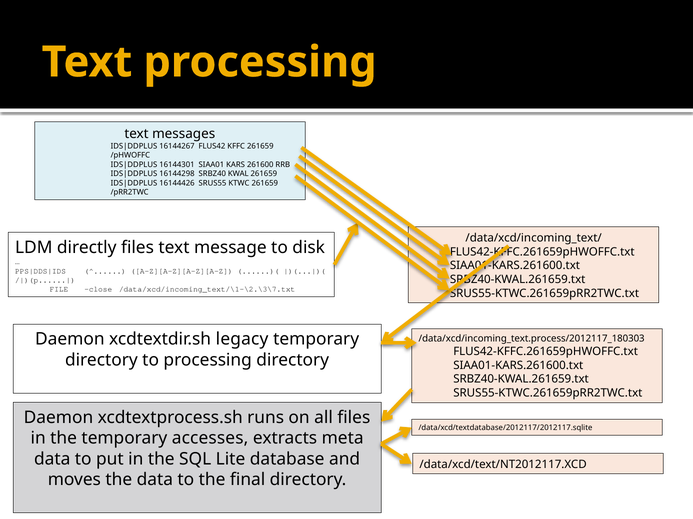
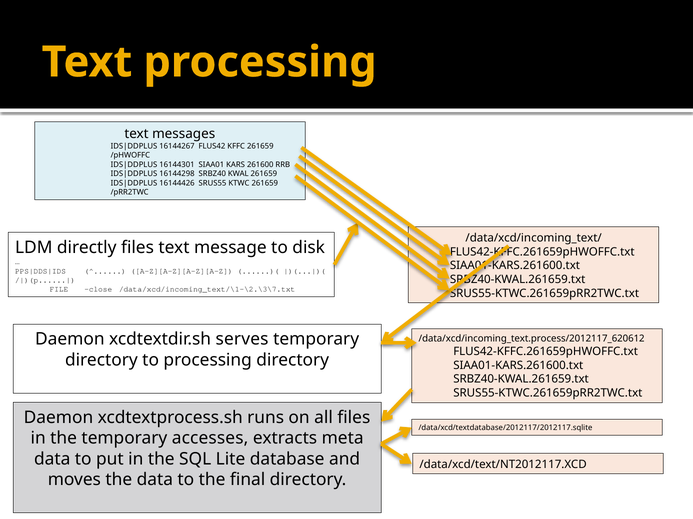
legacy: legacy -> serves
/data/xcd/incoming_text.process/2012117_180303: /data/xcd/incoming_text.process/2012117_180303 -> /data/xcd/incoming_text.process/2012117_620612
